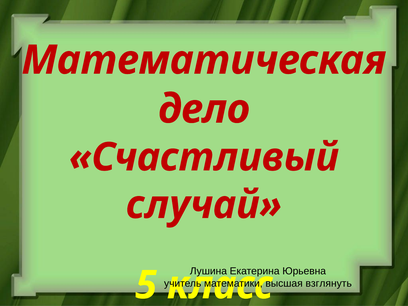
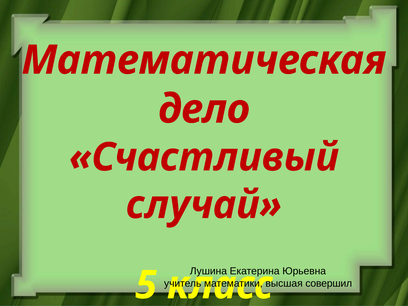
взглянуть: взглянуть -> совершил
